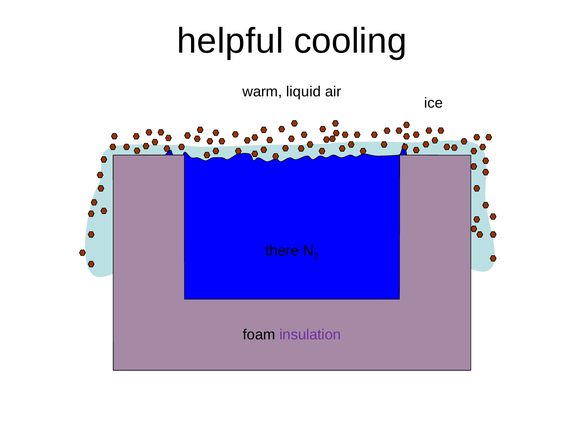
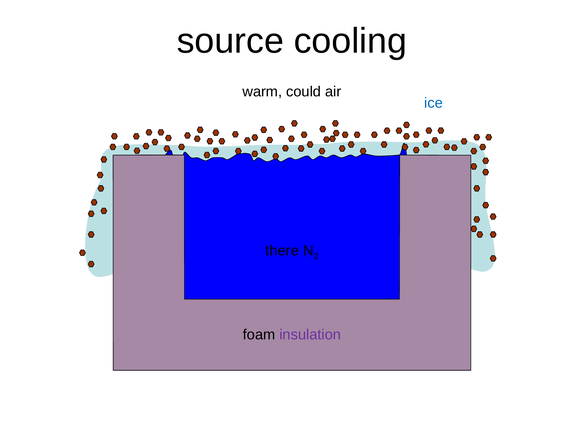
helpful: helpful -> source
liquid: liquid -> could
ice colour: black -> blue
